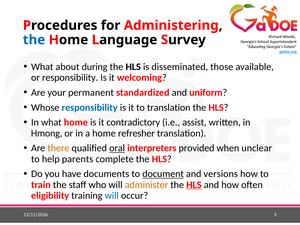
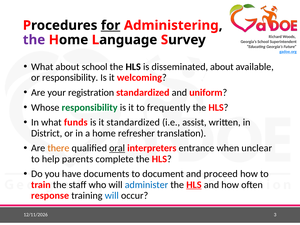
for underline: none -> present
the at (34, 40) colour: blue -> purple
about during: during -> school
disseminated those: those -> about
permanent: permanent -> registration
responsibility at (90, 107) colour: blue -> green
to translation: translation -> frequently
what home: home -> funds
it contradictory: contradictory -> standardized
Hmong: Hmong -> District
provided: provided -> entrance
document underline: present -> none
versions: versions -> proceed
administer colour: orange -> blue
eligibility: eligibility -> response
